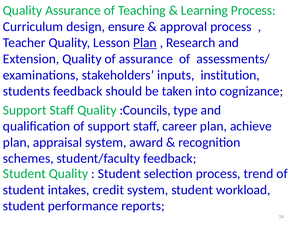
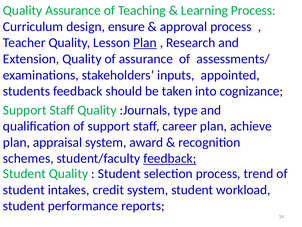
institution: institution -> appointed
:Councils: :Councils -> :Journals
feedback at (170, 158) underline: none -> present
